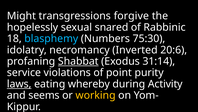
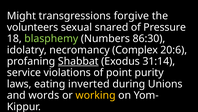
hopelessly: hopelessly -> volunteers
Rabbinic: Rabbinic -> Pressure
blasphemy colour: light blue -> light green
75:30: 75:30 -> 86:30
Inverted: Inverted -> Complex
laws underline: present -> none
whereby: whereby -> inverted
Activity: Activity -> Unions
seems: seems -> words
